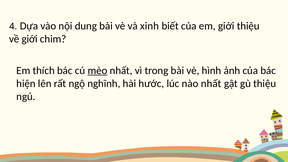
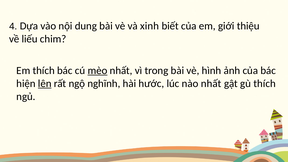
về giới: giới -> liếu
lên underline: none -> present
gù thiệu: thiệu -> thích
